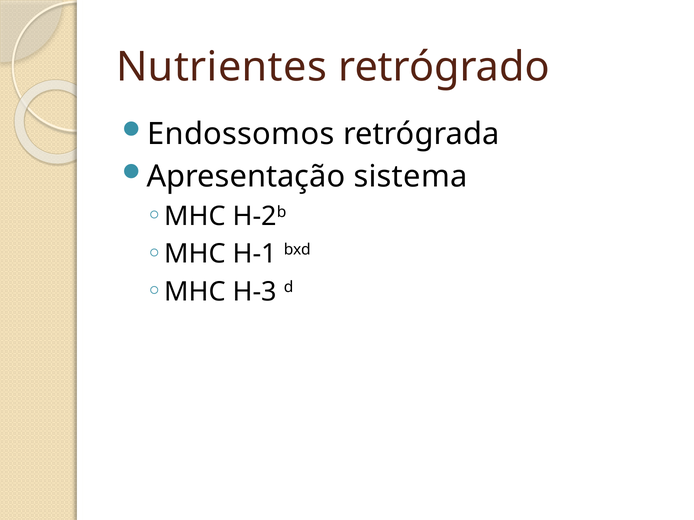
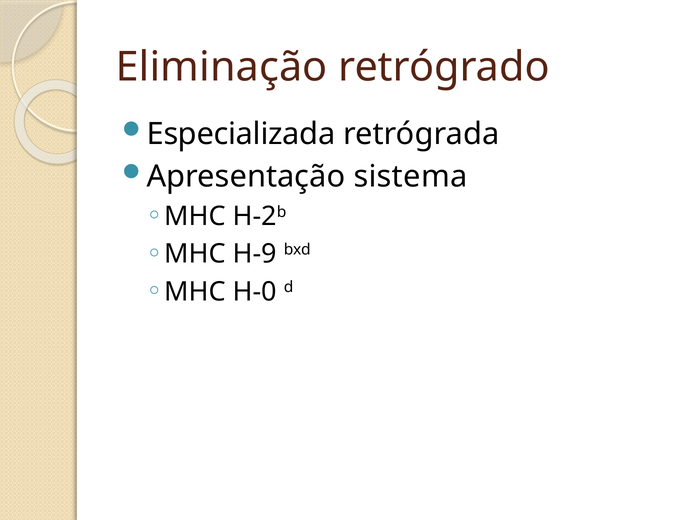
Nutrientes: Nutrientes -> Eliminação
Endossomos: Endossomos -> Especializada
H-1: H-1 -> H-9
H-3: H-3 -> H-0
